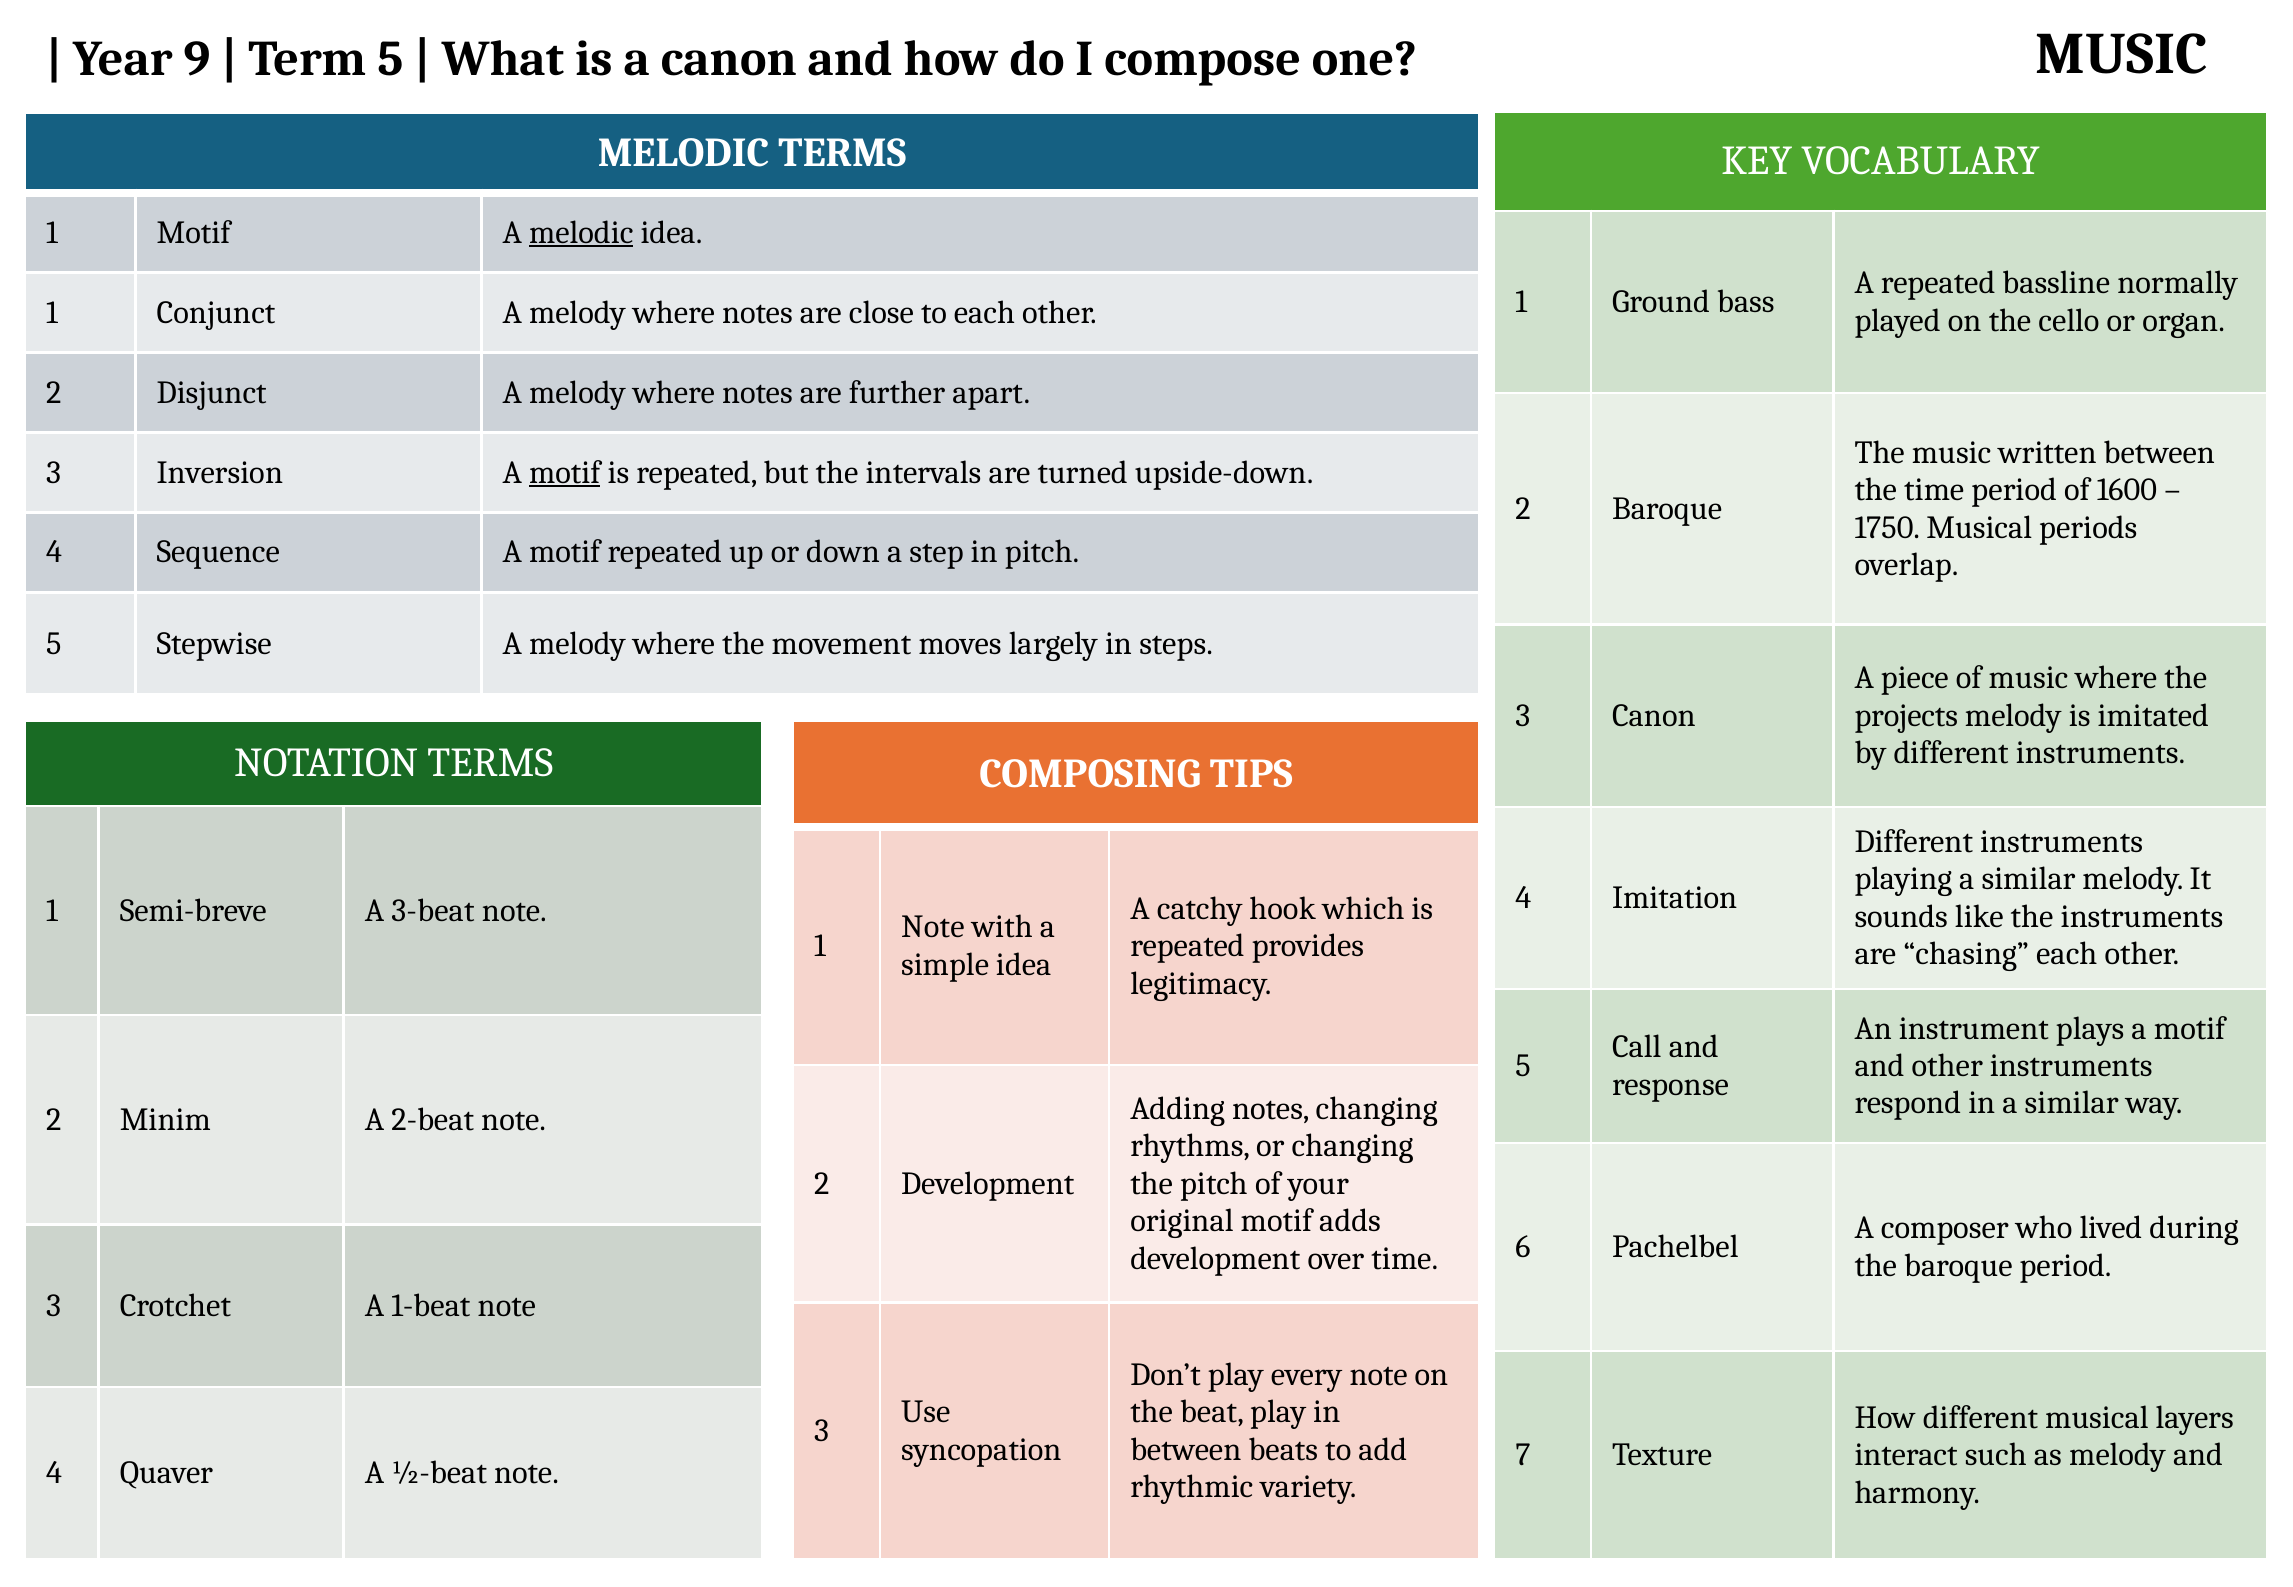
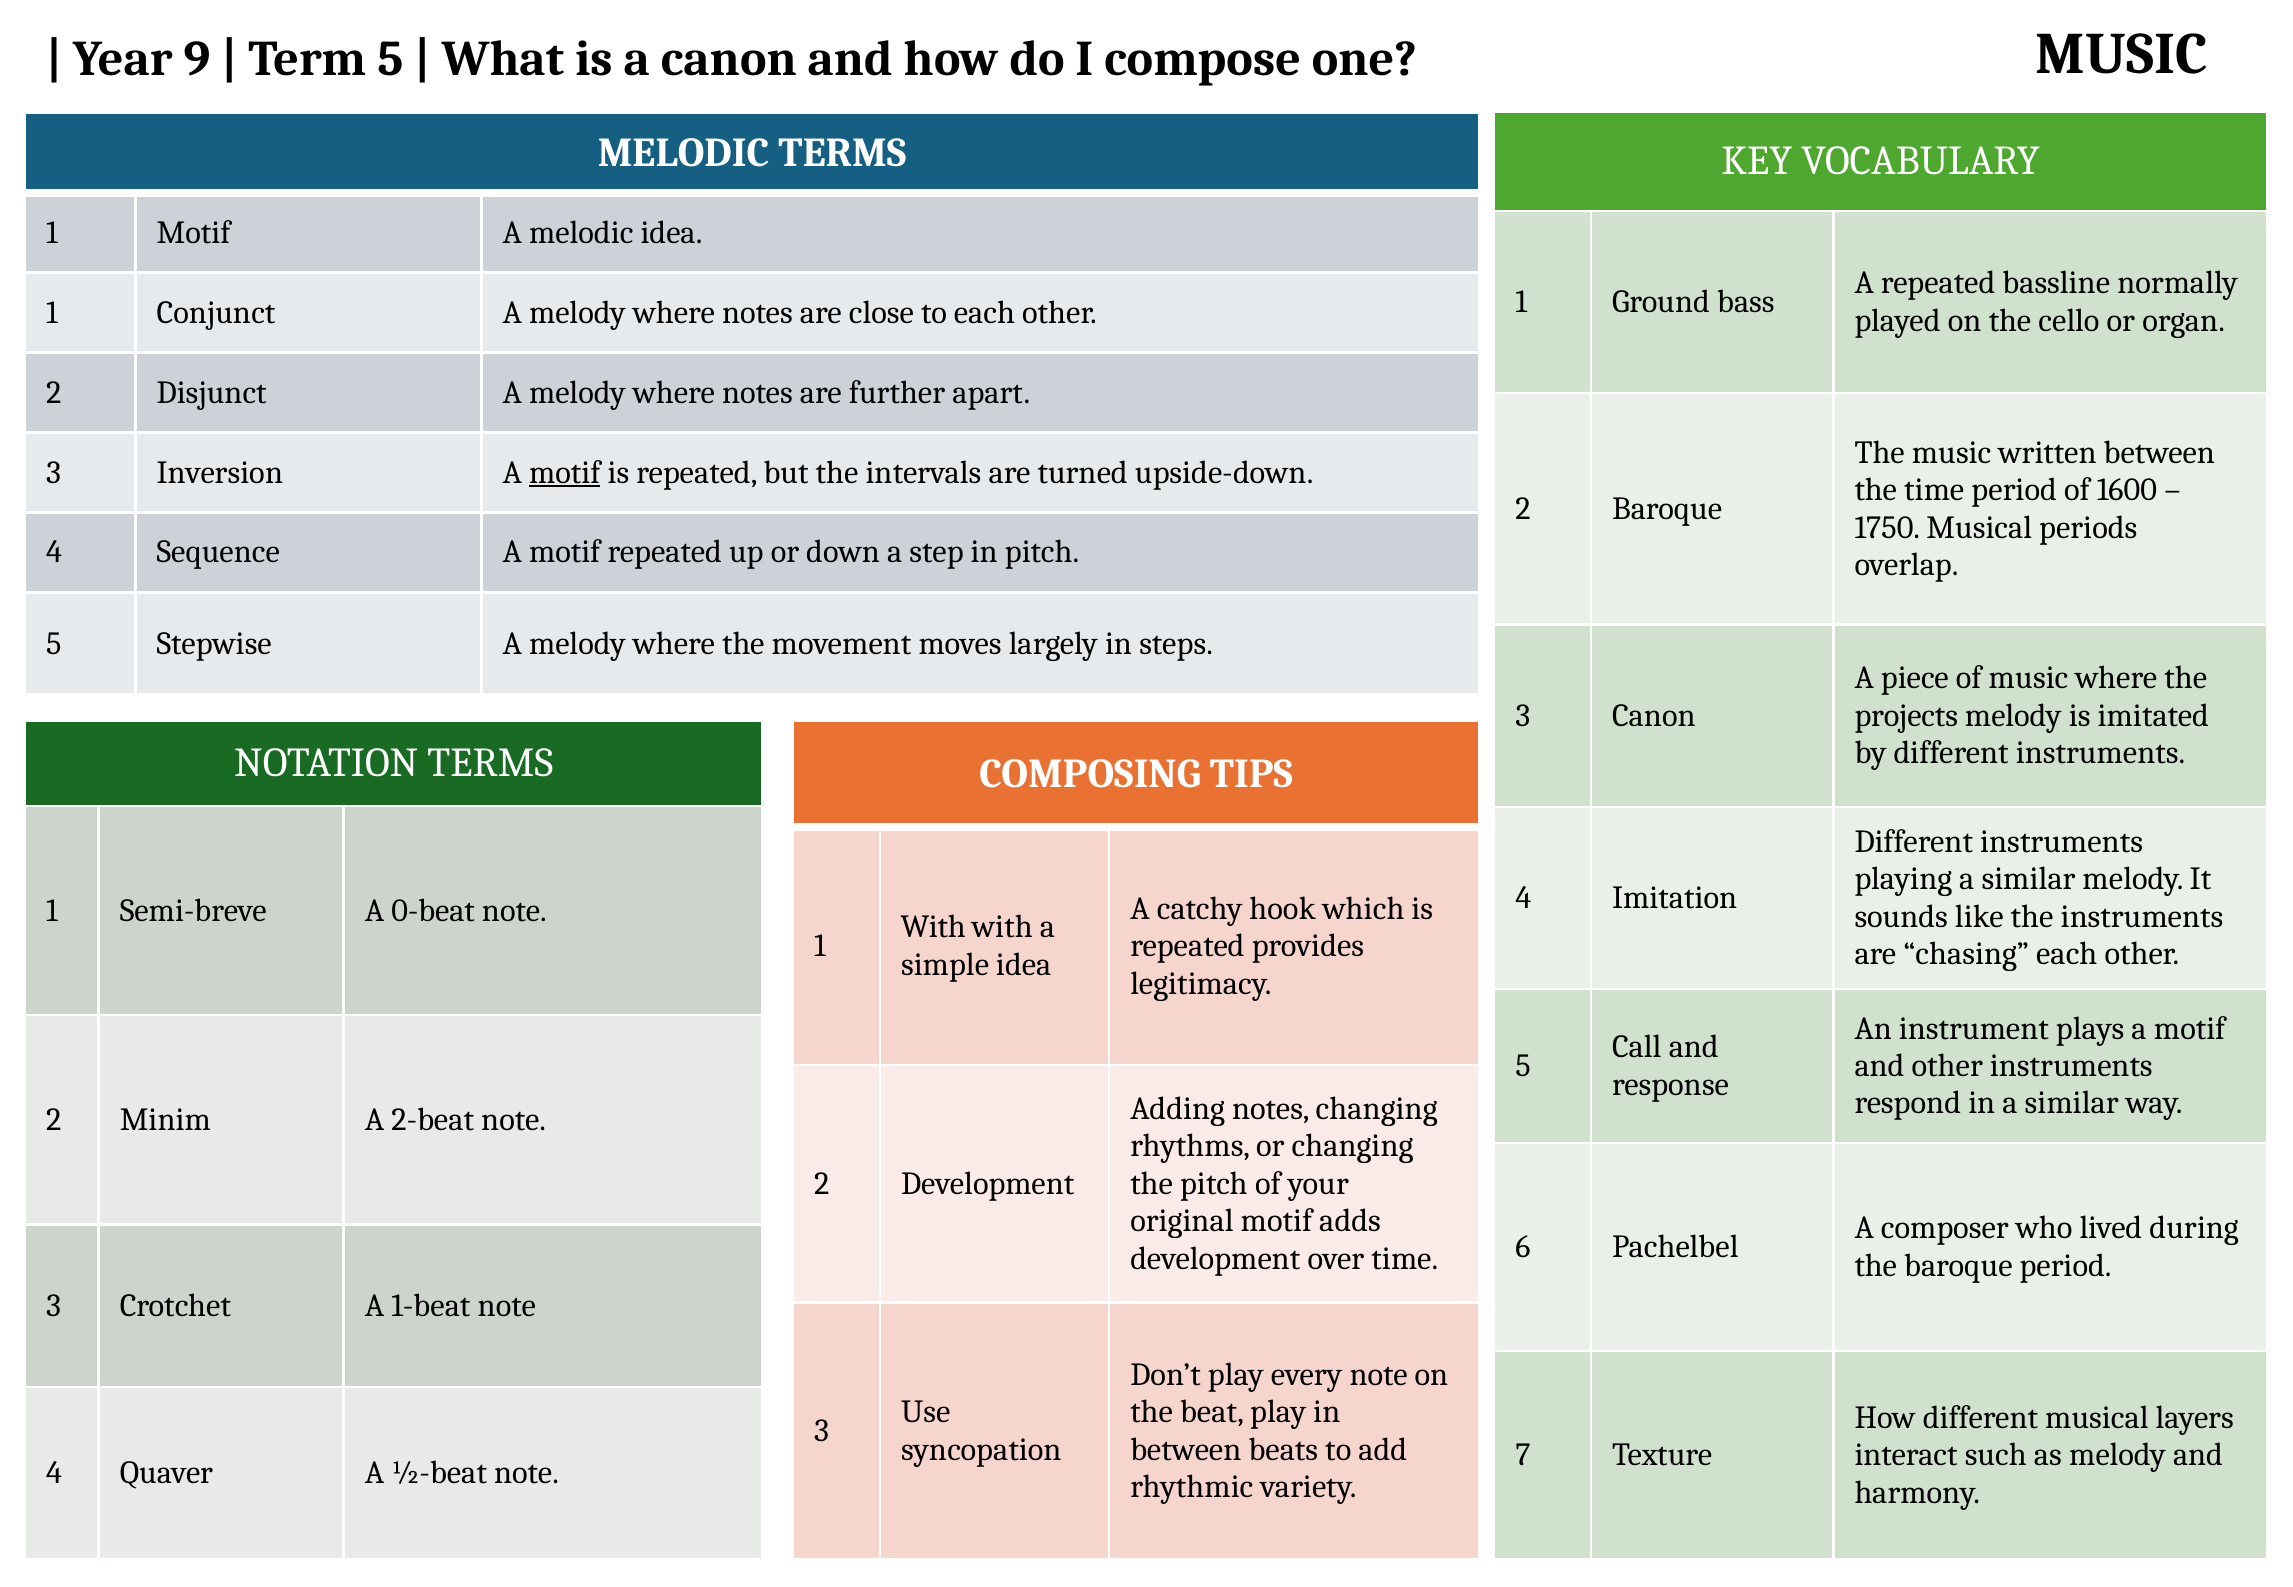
melodic at (581, 232) underline: present -> none
3-beat: 3-beat -> 0-beat
Note at (933, 928): Note -> With
